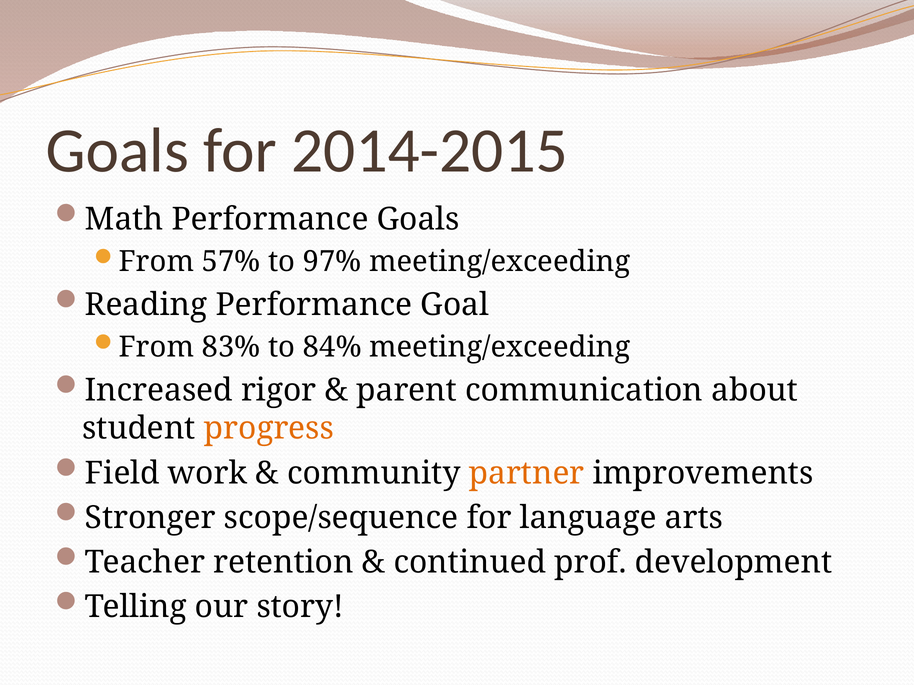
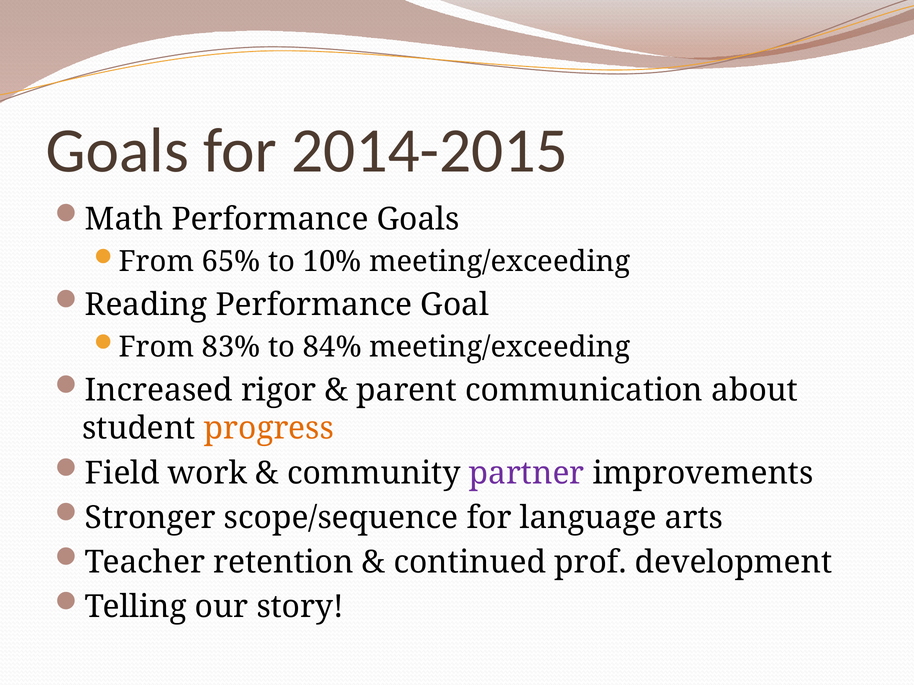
57%: 57% -> 65%
97%: 97% -> 10%
partner colour: orange -> purple
